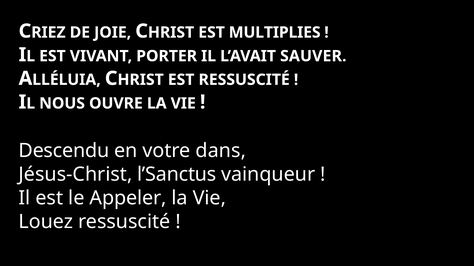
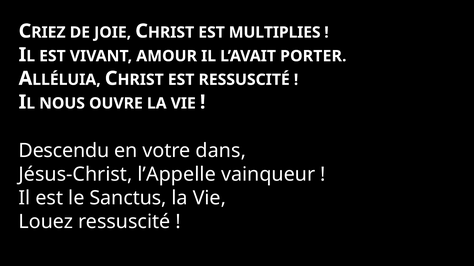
PORTER: PORTER -> AMOUR
SAUVER: SAUVER -> PORTER
l’Sanctus: l’Sanctus -> l’Appelle
Appeler: Appeler -> Sanctus
